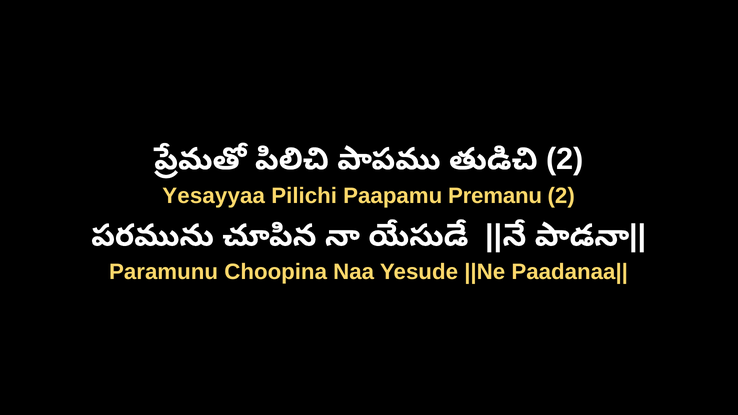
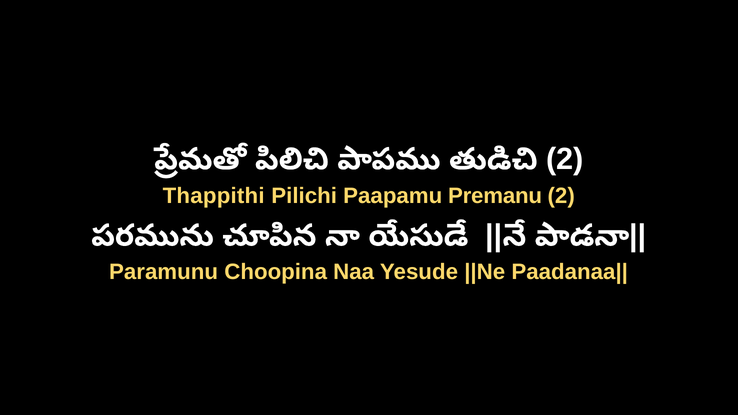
Yesayyaa: Yesayyaa -> Thappithi
